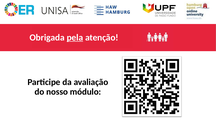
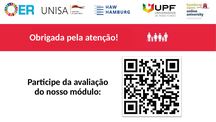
pela underline: present -> none
